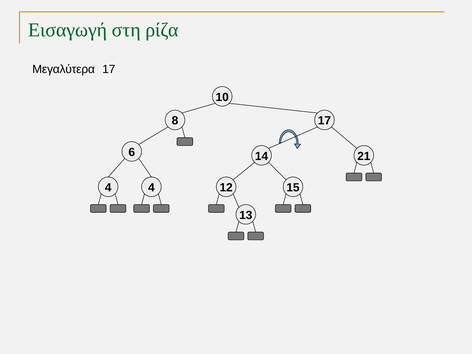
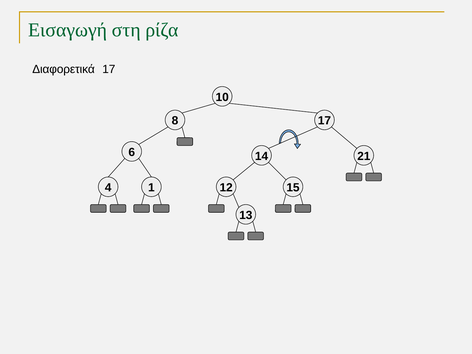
Μεγαλύτερα: Μεγαλύτερα -> Διαφορετικά
4 4: 4 -> 1
